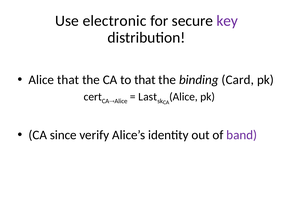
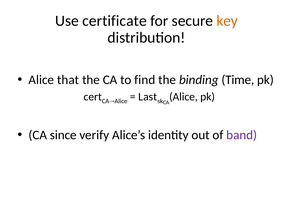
electronic: electronic -> certificate
key colour: purple -> orange
to that: that -> find
Card: Card -> Time
